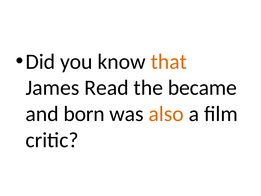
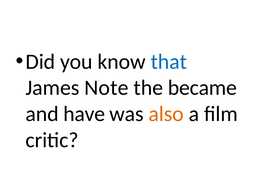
that colour: orange -> blue
Read: Read -> Note
born: born -> have
